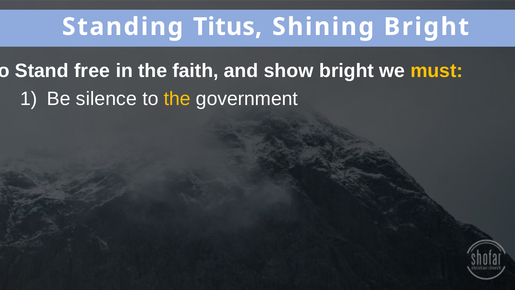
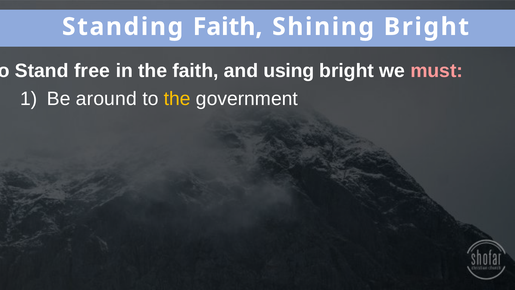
Standing Titus: Titus -> Faith
show: show -> using
must colour: yellow -> pink
silence: silence -> around
